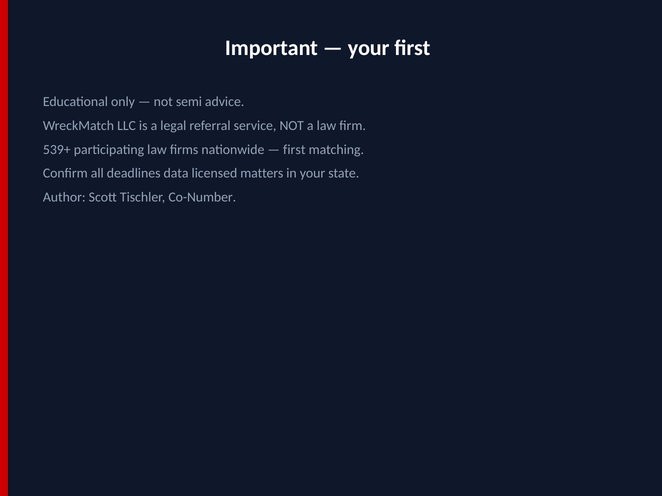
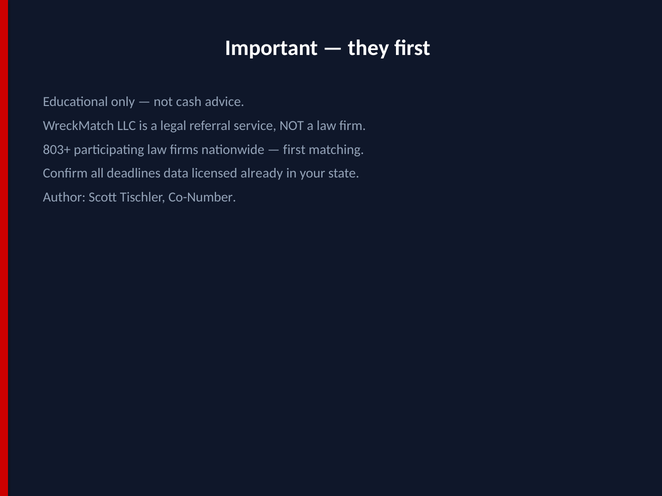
your at (369, 48): your -> they
semi: semi -> cash
539+: 539+ -> 803+
matters: matters -> already
